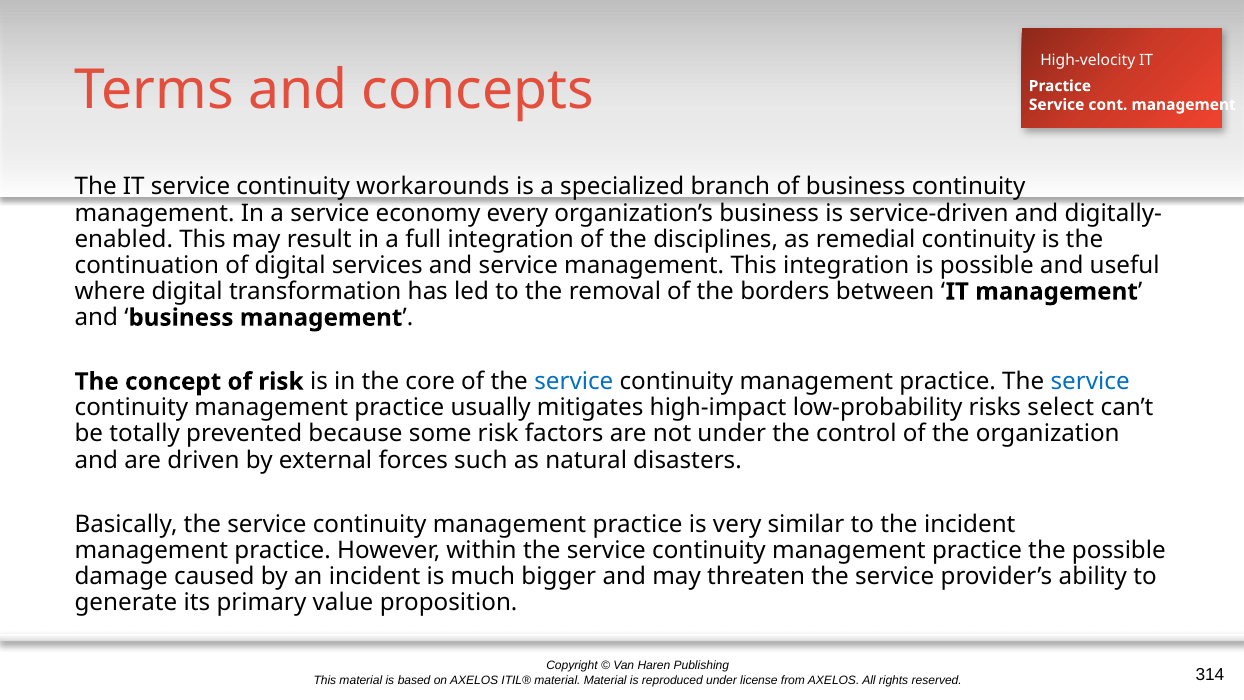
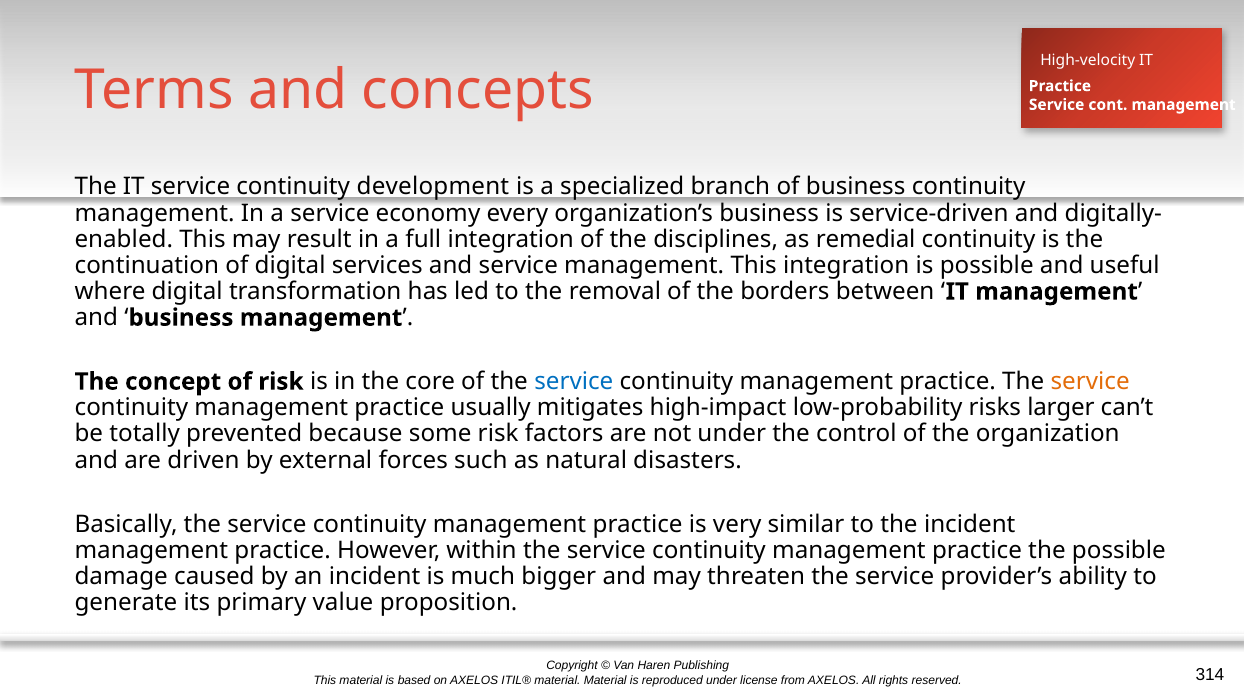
workarounds: workarounds -> development
service at (1090, 382) colour: blue -> orange
select: select -> larger
